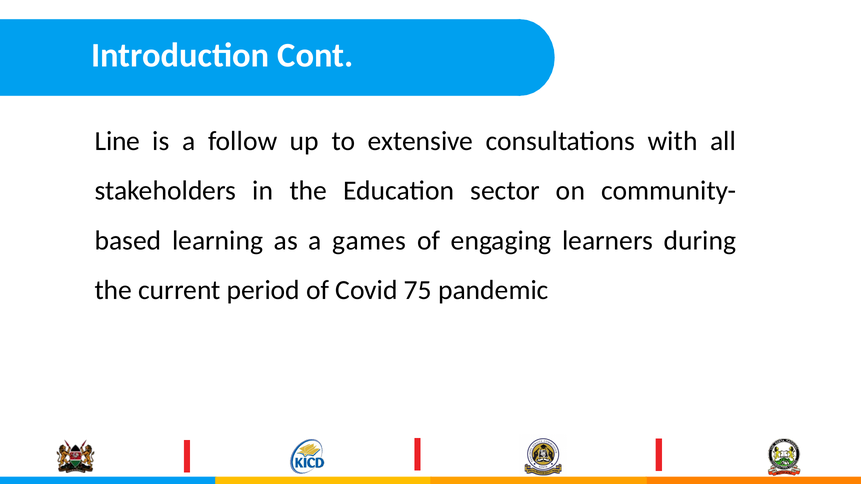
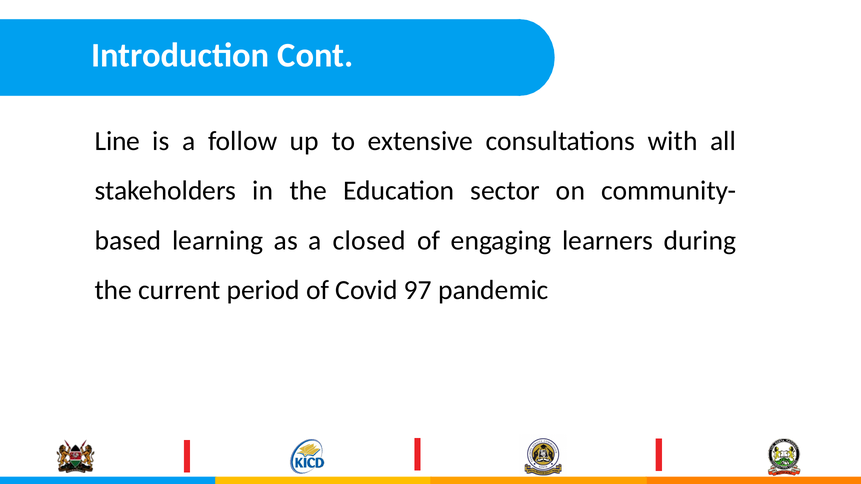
games: games -> closed
75: 75 -> 97
